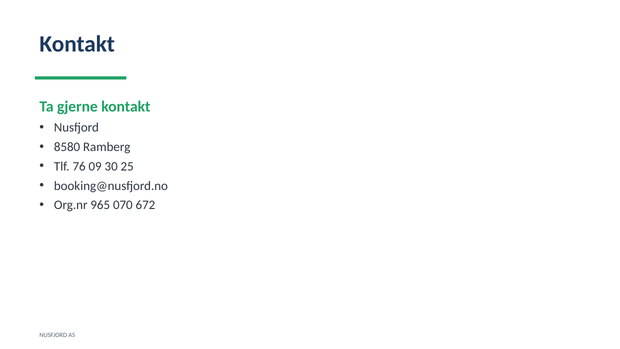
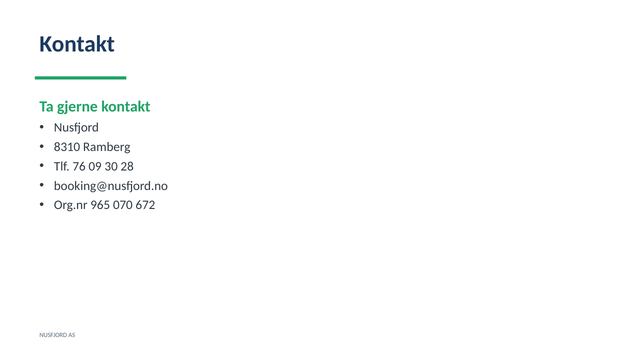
8580: 8580 -> 8310
25: 25 -> 28
